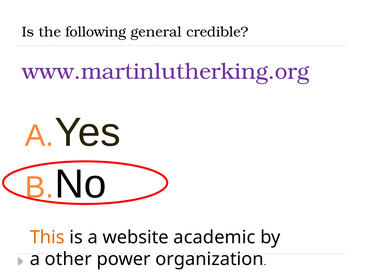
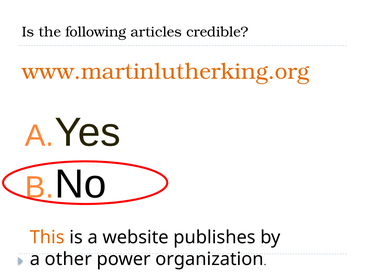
general: general -> articles
www.martinlutherking.org colour: purple -> orange
academic: academic -> publishes
